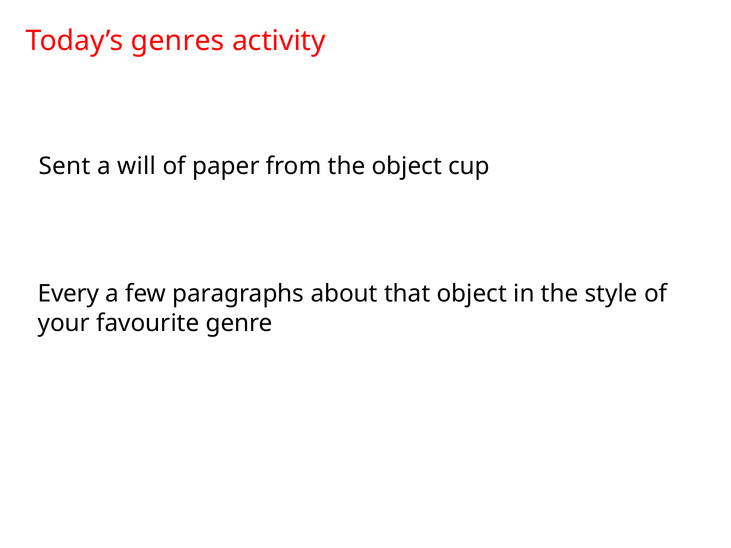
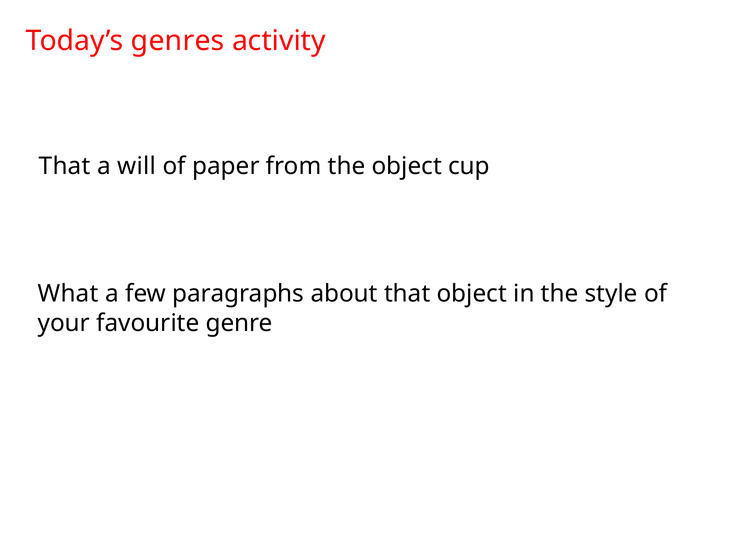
Sent at (65, 166): Sent -> That
Every: Every -> What
